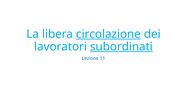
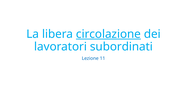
subordinati underline: present -> none
